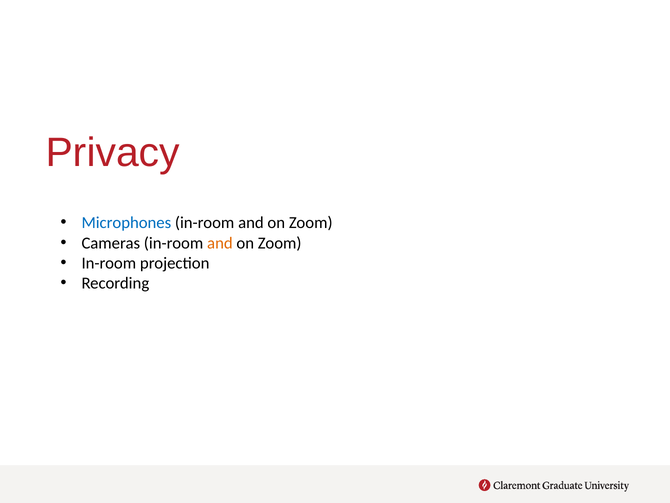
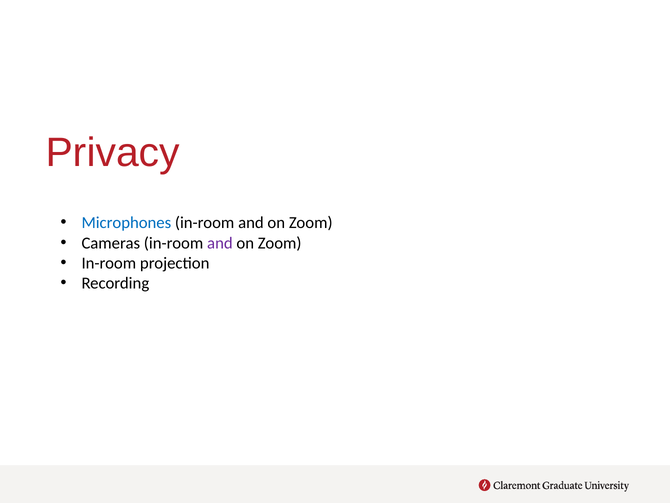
and at (220, 243) colour: orange -> purple
